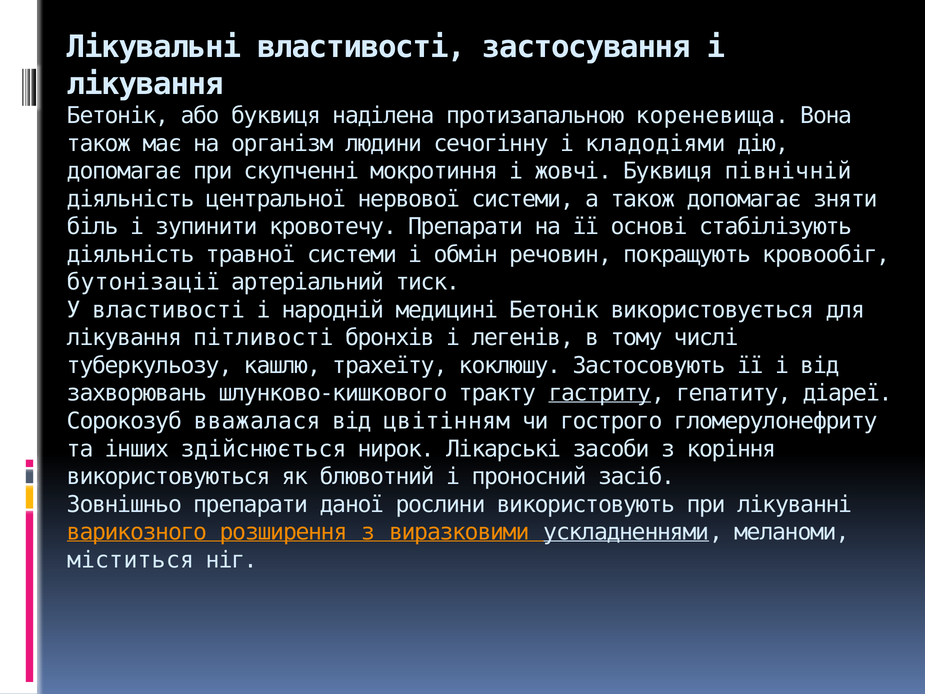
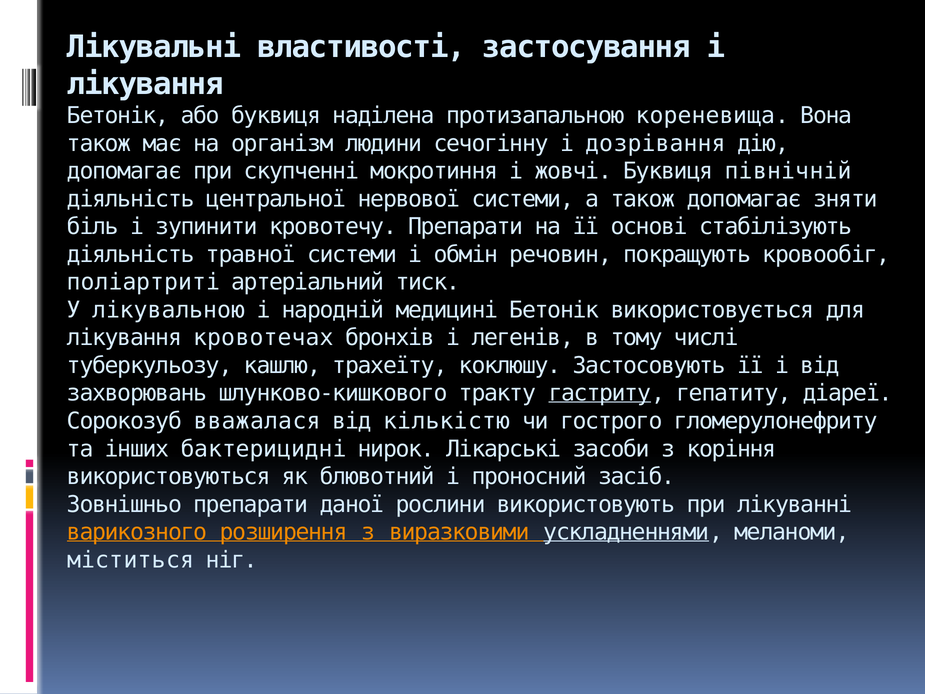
кладодіями: кладодіями -> дозрівання
бутонізації: бутонізації -> поліартриті
У властивості: властивості -> лікувальною
пітливості: пітливості -> кровотечах
цвітінням: цвітінням -> кількістю
здійснюється: здійснюється -> бактерицидні
